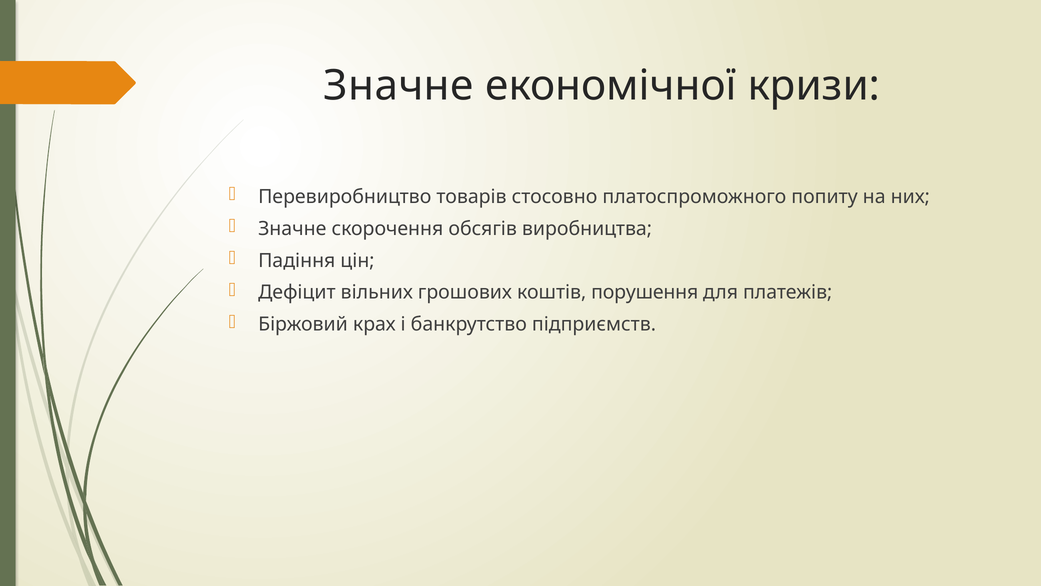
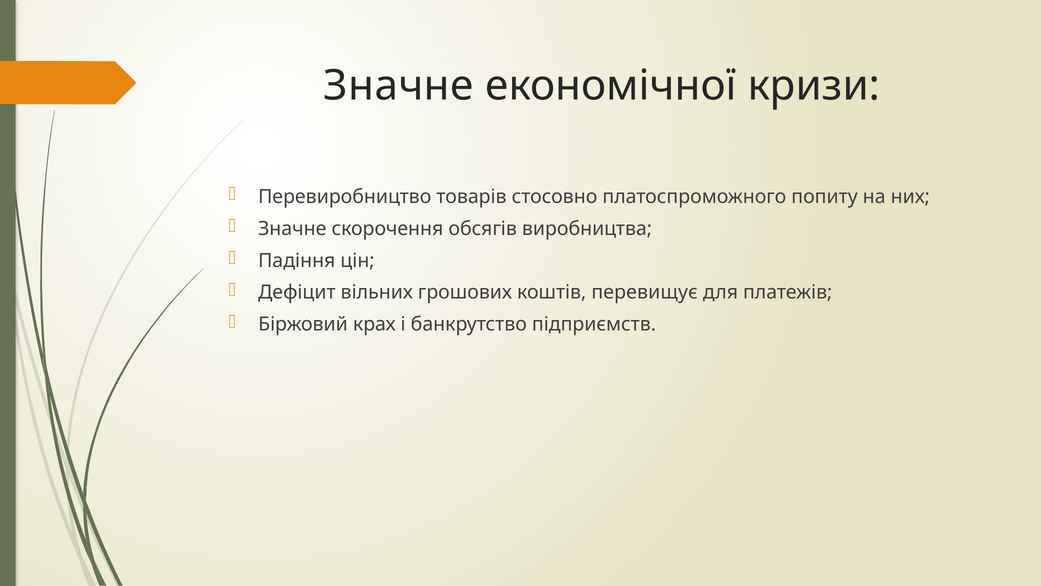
порушення: порушення -> перевищує
